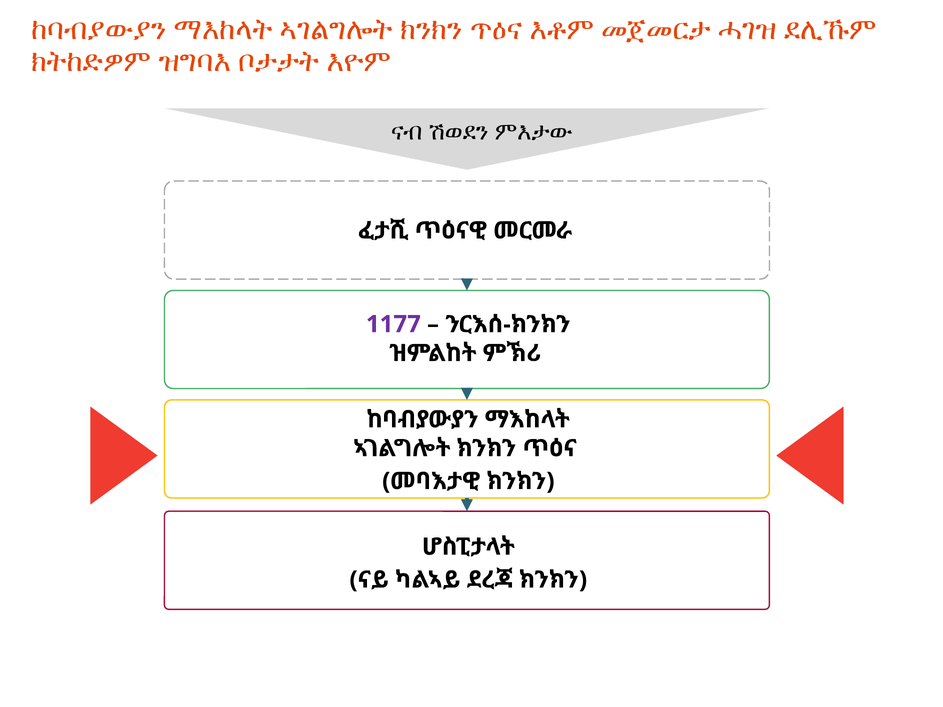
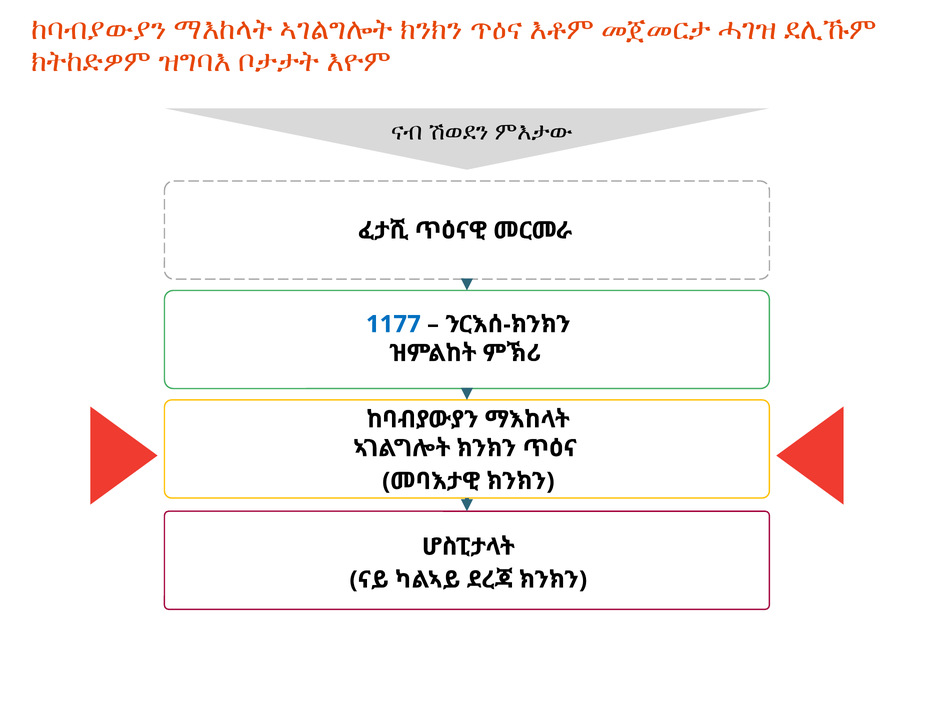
1177 colour: purple -> blue
